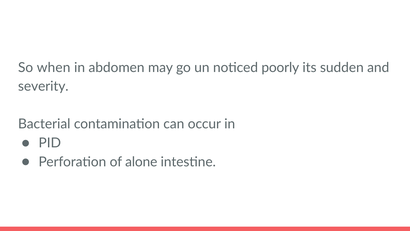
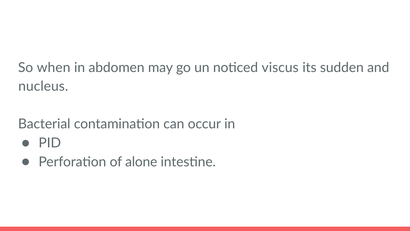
poorly: poorly -> viscus
severity: severity -> nucleus
